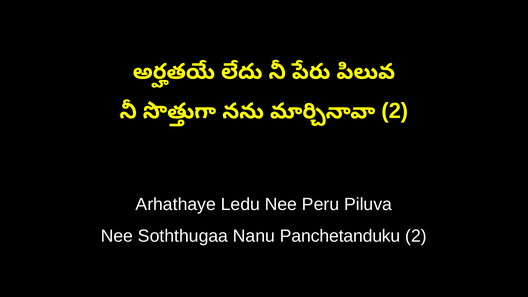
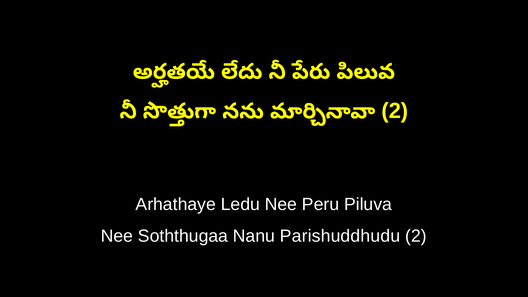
Panchetanduku: Panchetanduku -> Parishuddhudu
